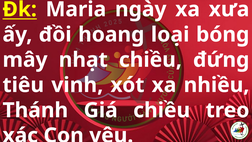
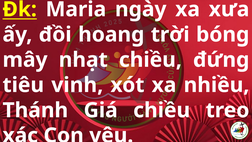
loại: loại -> trời
